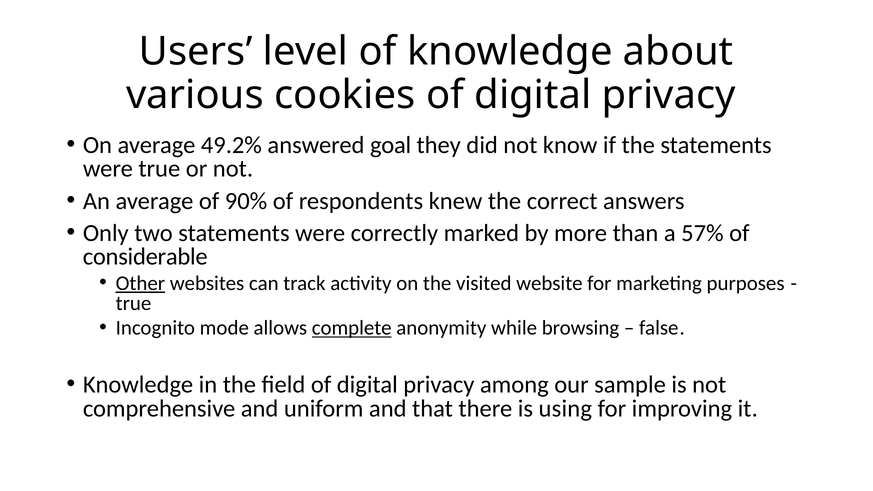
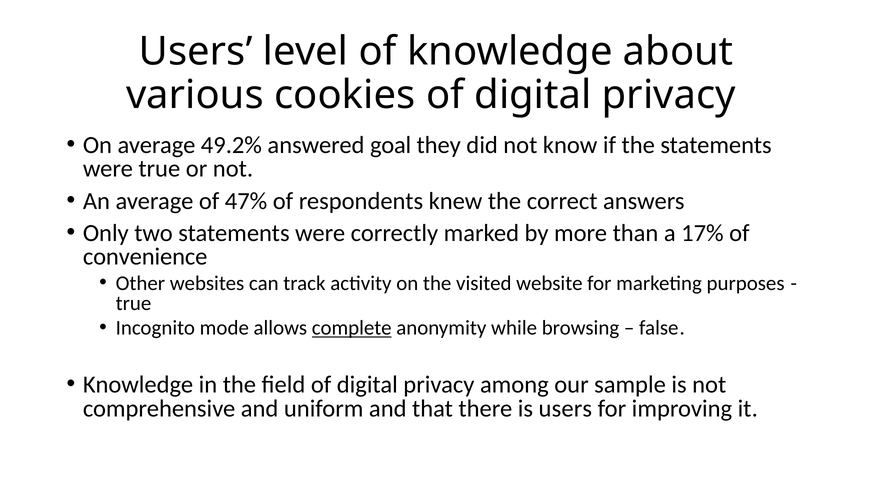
90%: 90% -> 47%
57%: 57% -> 17%
considerable: considerable -> convenience
Other underline: present -> none
is using: using -> users
